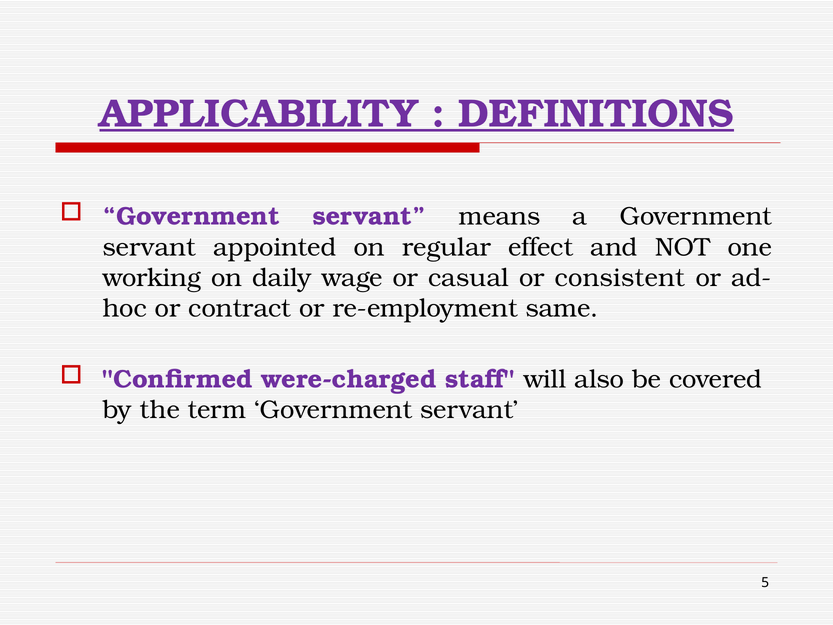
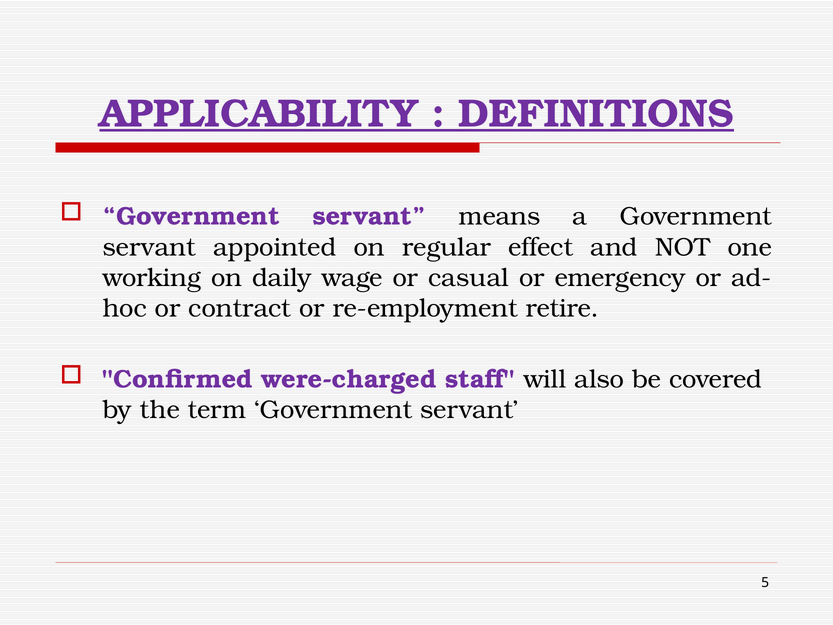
consistent: consistent -> emergency
same: same -> retire
